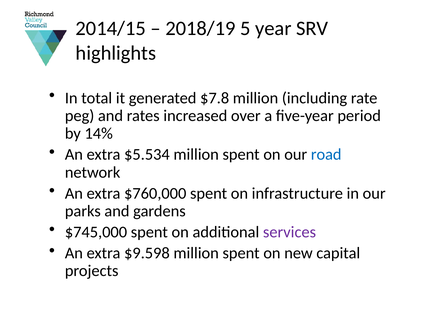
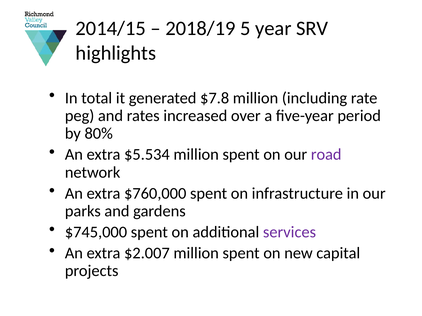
14%: 14% -> 80%
road colour: blue -> purple
$9.598: $9.598 -> $2.007
